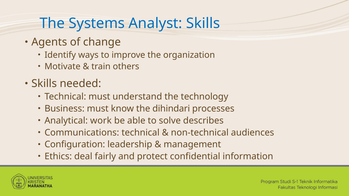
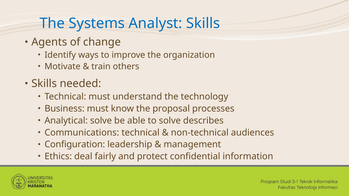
dihindari: dihindari -> proposal
Analytical work: work -> solve
